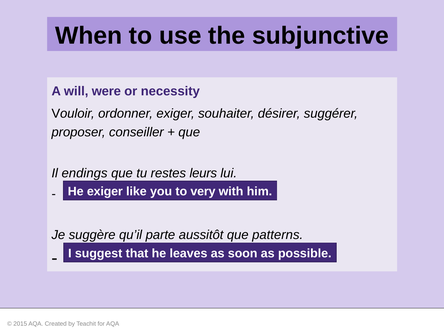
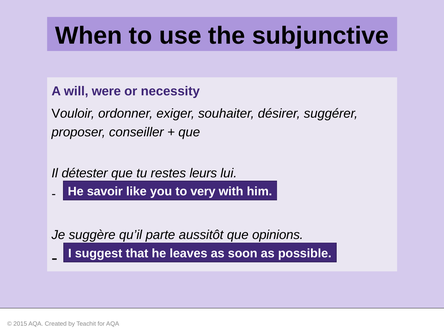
endings: endings -> détester
He exiger: exiger -> savoir
patterns: patterns -> opinions
